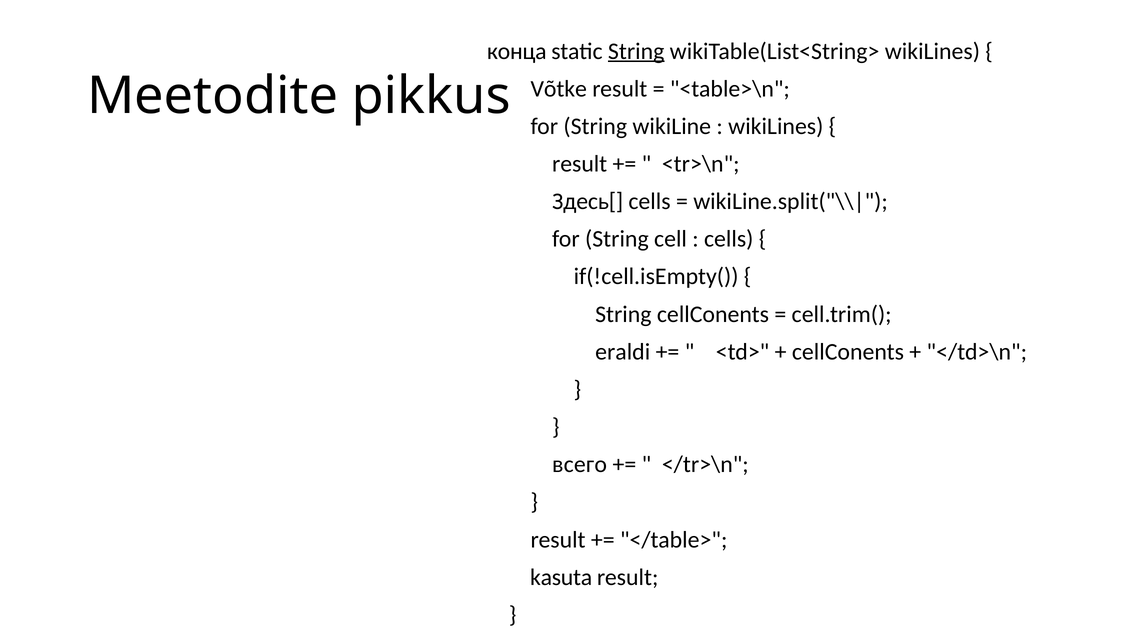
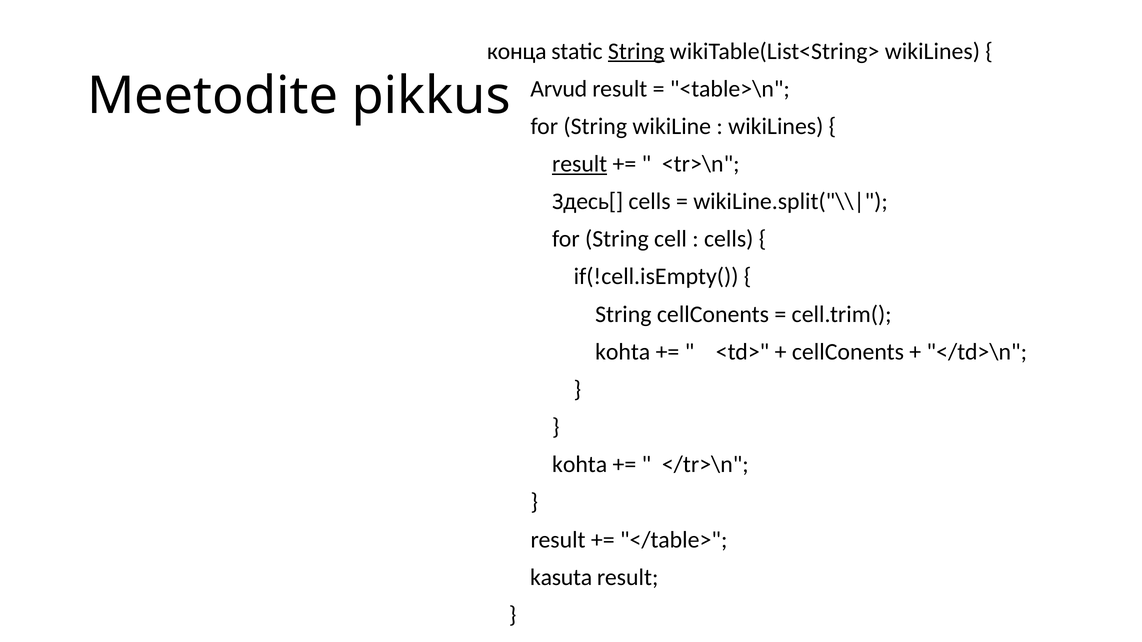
Võtke: Võtke -> Arvud
result at (580, 164) underline: none -> present
eraldi at (623, 352): eraldi -> kohta
всего at (580, 465): всего -> kohta
